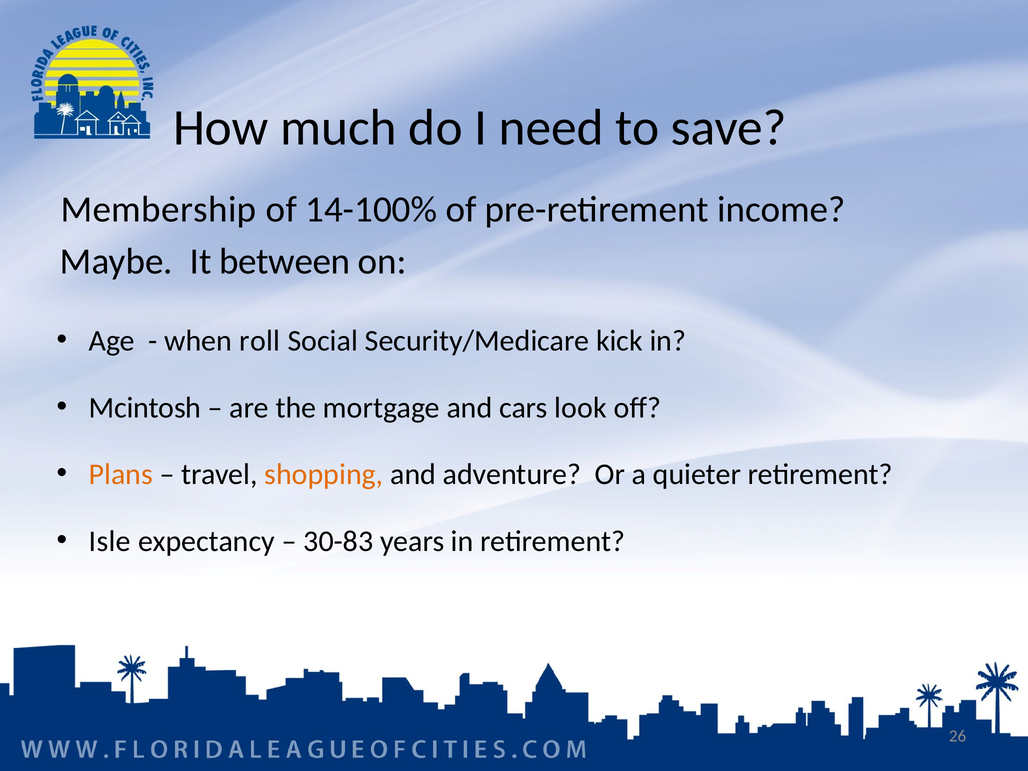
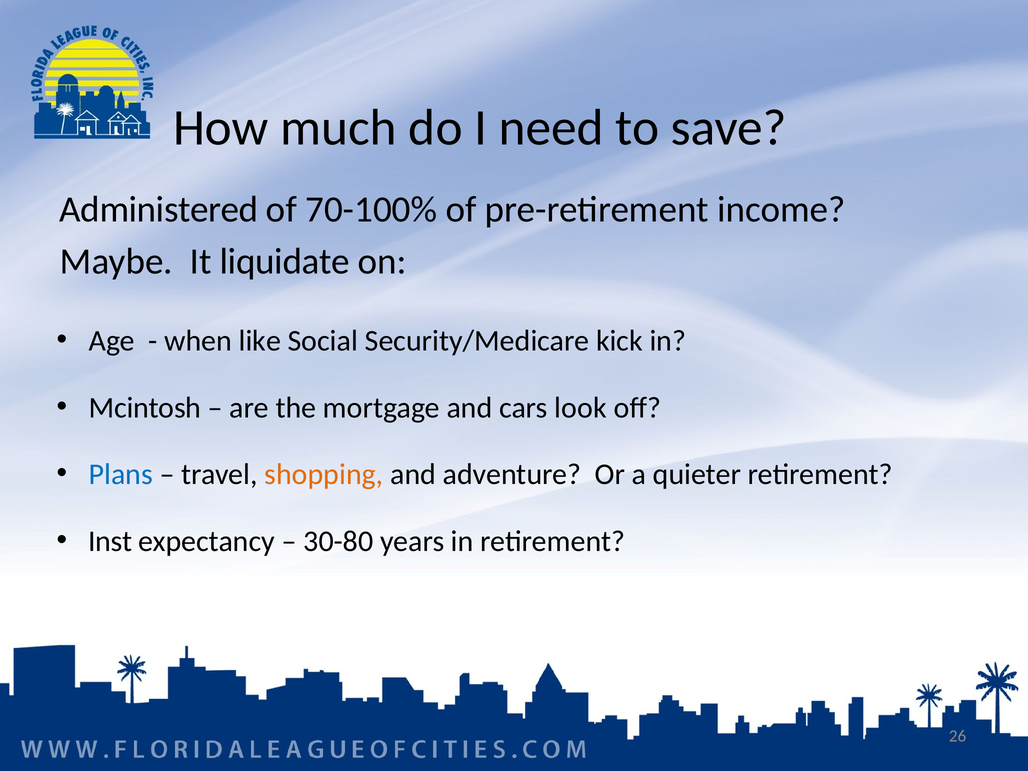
Membership: Membership -> Administered
14-100%: 14-100% -> 70-100%
between: between -> liquidate
roll: roll -> like
Plans colour: orange -> blue
Isle: Isle -> Inst
30-83: 30-83 -> 30-80
